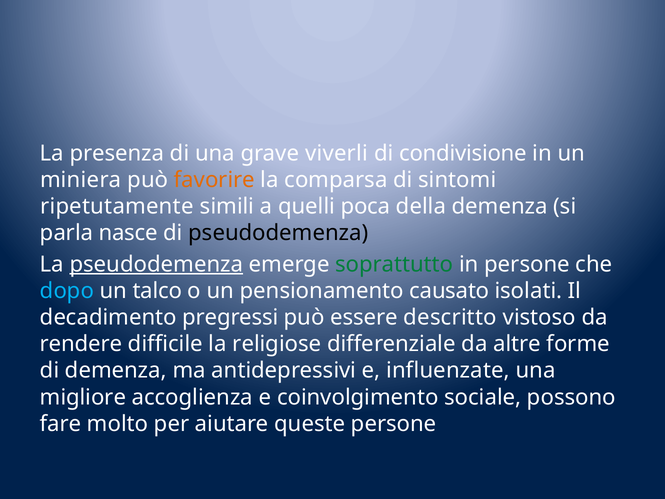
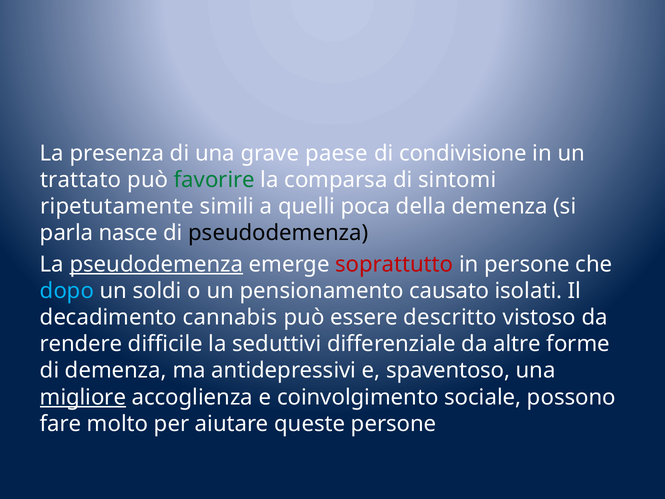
viverli: viverli -> paese
miniera: miniera -> trattato
favorire colour: orange -> green
soprattutto colour: green -> red
talco: talco -> soldi
pregressi: pregressi -> cannabis
religiose: religiose -> seduttivi
influenzate: influenzate -> spaventoso
migliore underline: none -> present
